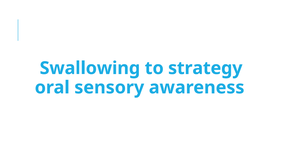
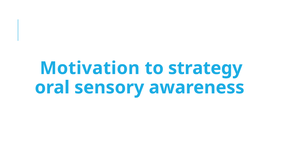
Swallowing: Swallowing -> Motivation
